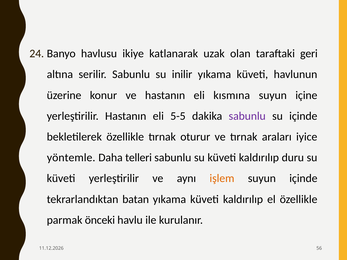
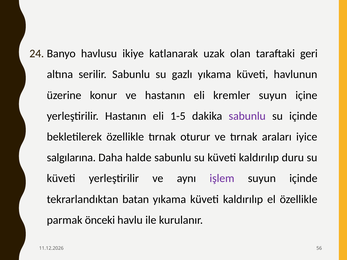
inilir: inilir -> gazlı
kısmına: kısmına -> kremler
5-5: 5-5 -> 1-5
yöntemle: yöntemle -> salgılarına
telleri: telleri -> halde
işlem colour: orange -> purple
